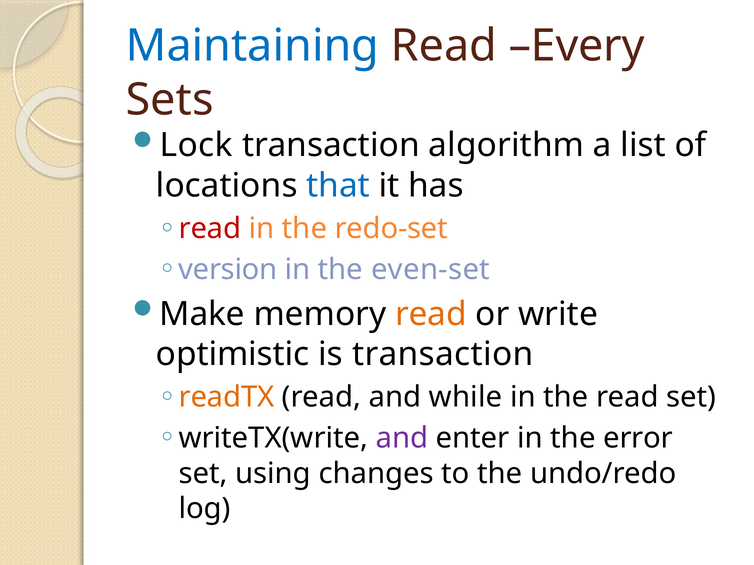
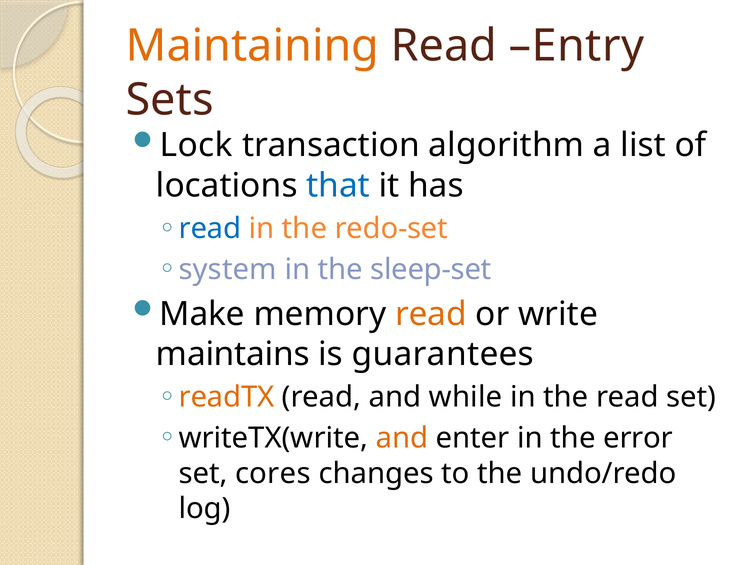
Maintaining colour: blue -> orange
Every: Every -> Entry
read at (210, 229) colour: red -> blue
version: version -> system
even-set: even-set -> sleep-set
optimistic: optimistic -> maintains
is transaction: transaction -> guarantees
and at (402, 439) colour: purple -> orange
using: using -> cores
